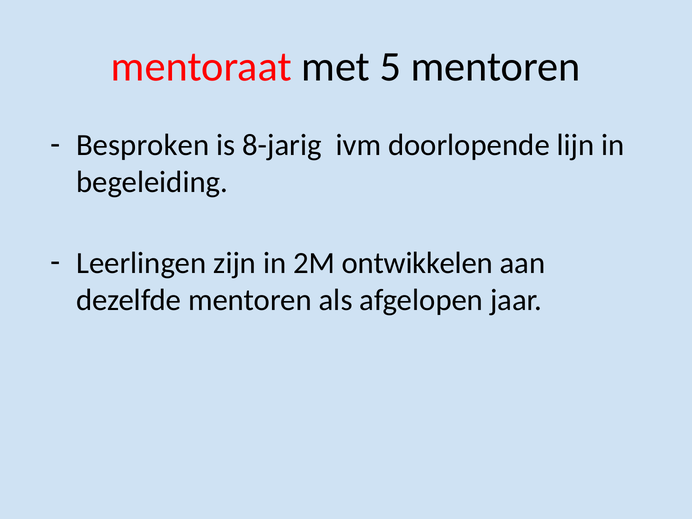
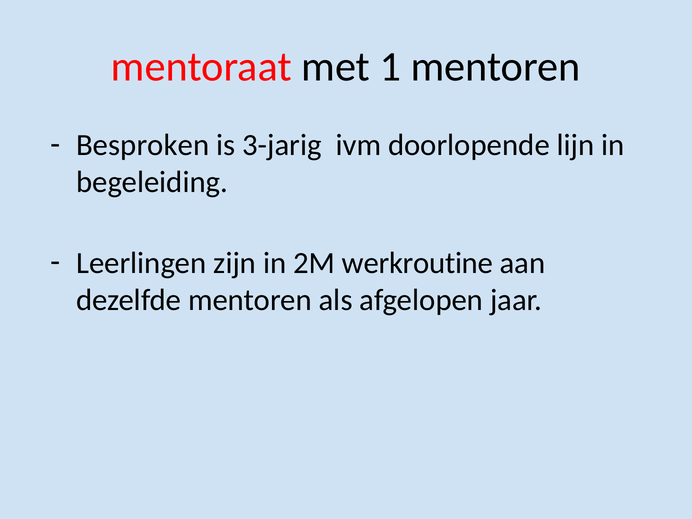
5: 5 -> 1
8-jarig: 8-jarig -> 3-jarig
ontwikkelen: ontwikkelen -> werkroutine
